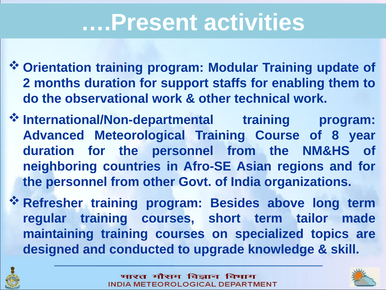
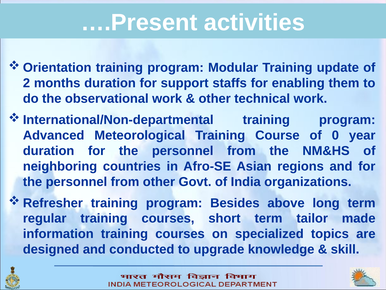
8: 8 -> 0
maintaining: maintaining -> information
